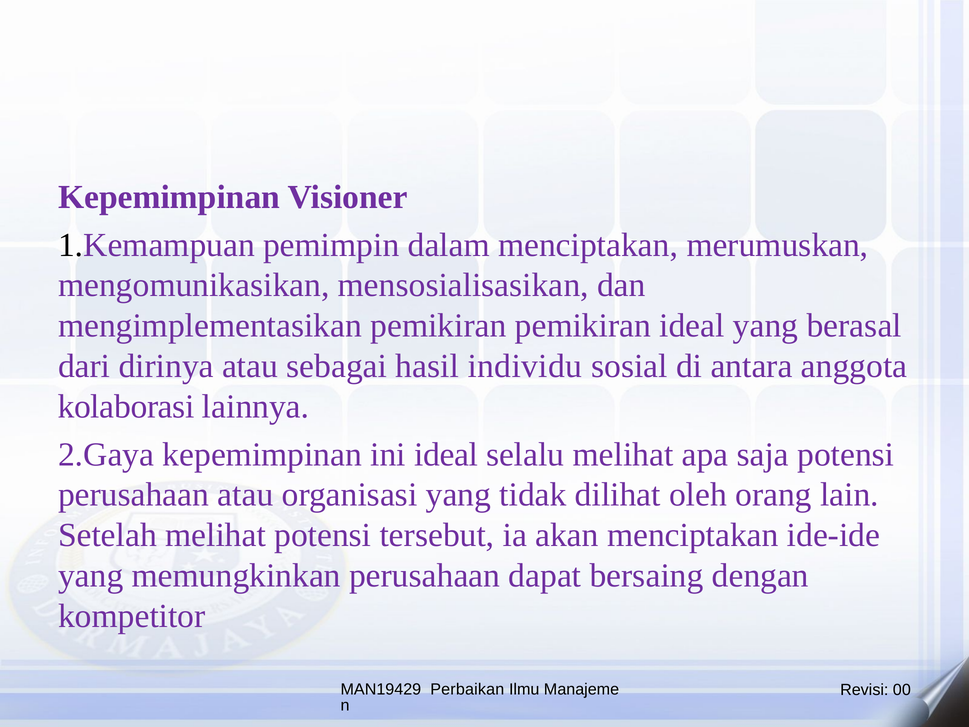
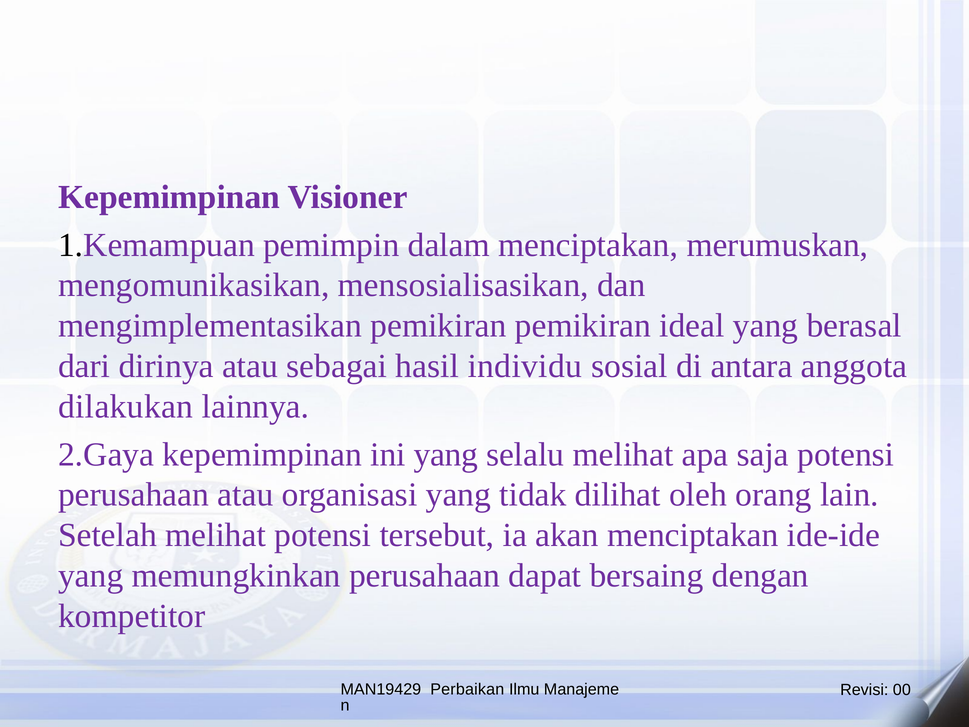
kolaborasi: kolaborasi -> dilakukan
ini ideal: ideal -> yang
